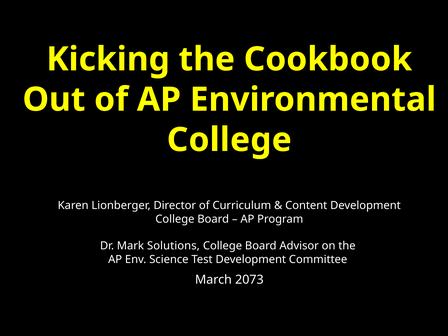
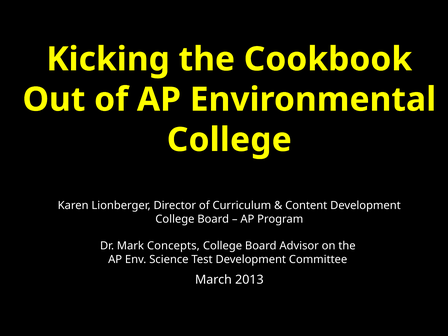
Solutions: Solutions -> Concepts
2073: 2073 -> 2013
